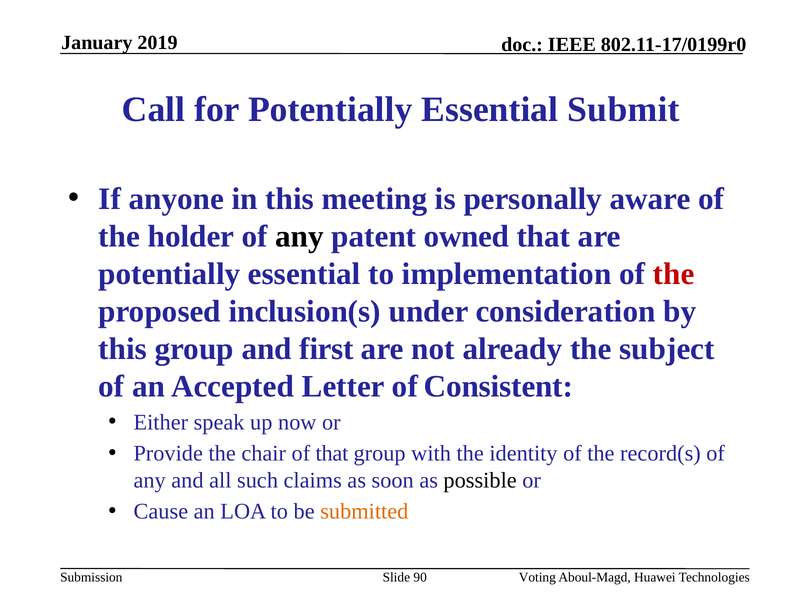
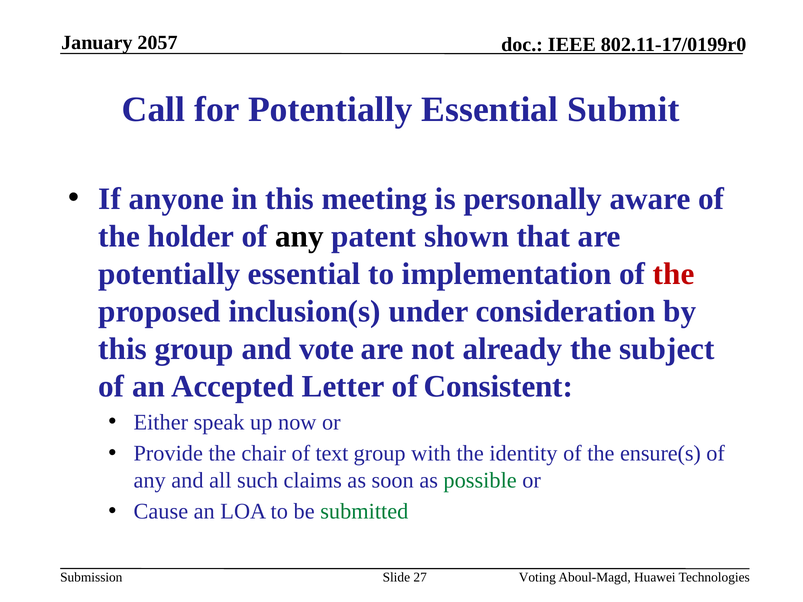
2019: 2019 -> 2057
owned: owned -> shown
first: first -> vote
of that: that -> text
record(s: record(s -> ensure(s
possible colour: black -> green
submitted colour: orange -> green
90: 90 -> 27
